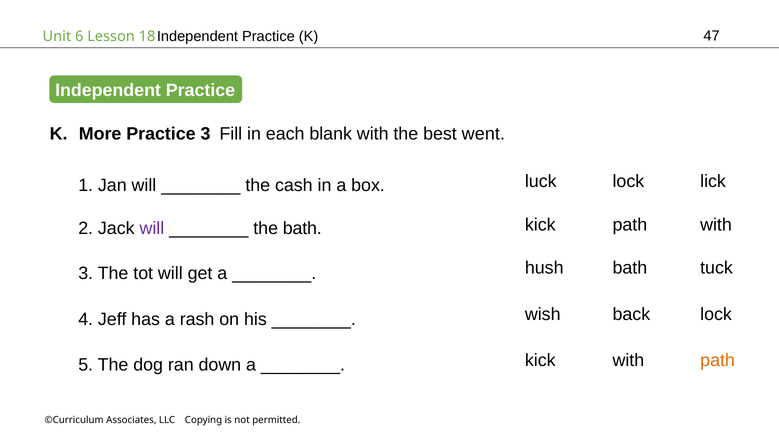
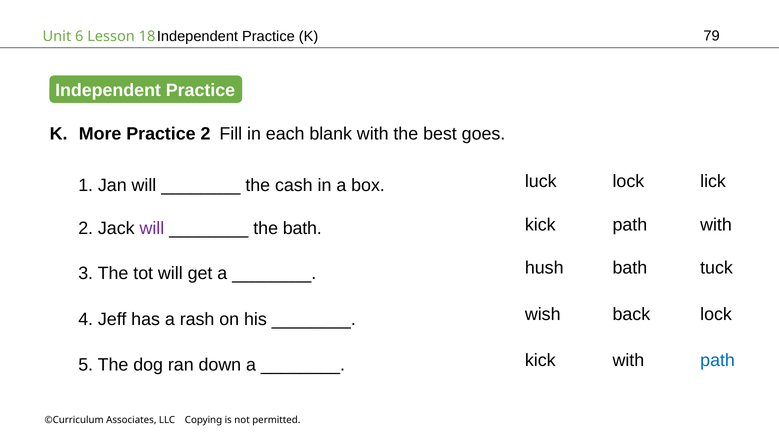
47: 47 -> 79
Practice 3: 3 -> 2
went: went -> goes
path at (718, 360) colour: orange -> blue
